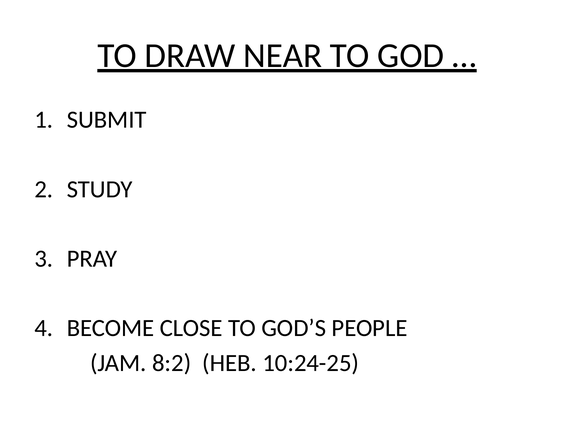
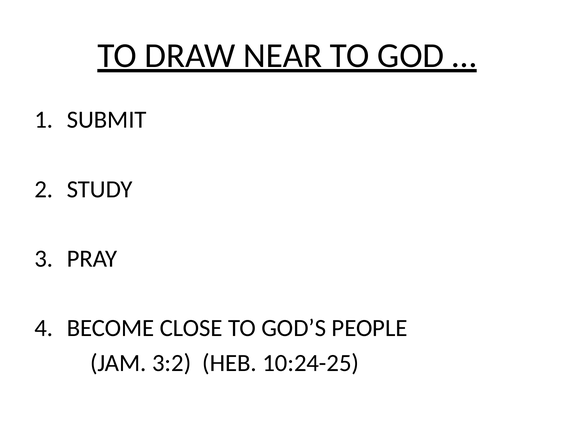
8:2: 8:2 -> 3:2
